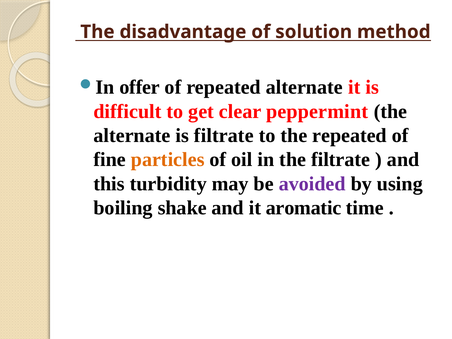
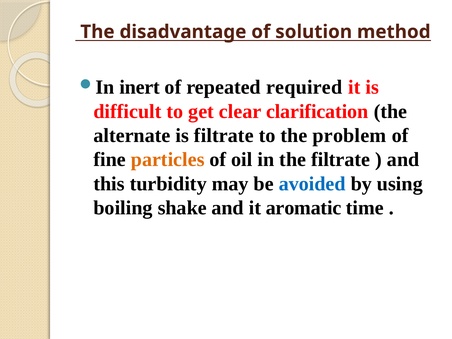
offer: offer -> inert
repeated alternate: alternate -> required
peppermint: peppermint -> clarification
the repeated: repeated -> problem
avoided colour: purple -> blue
